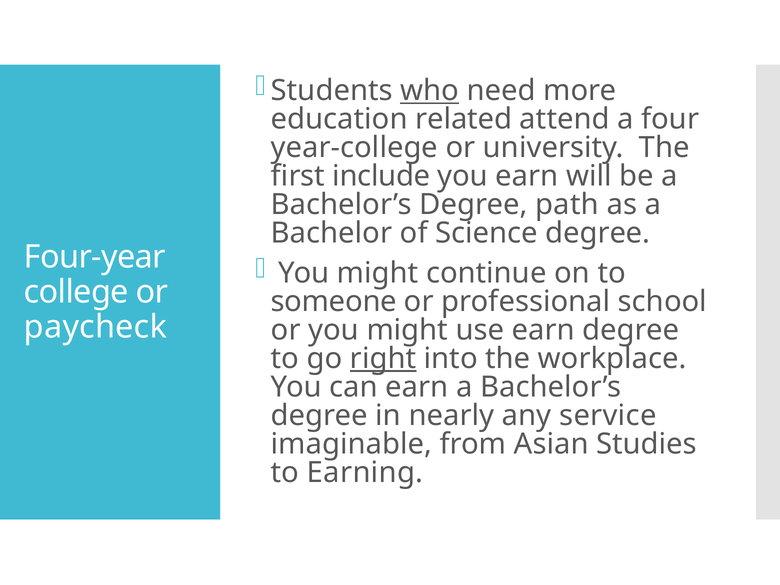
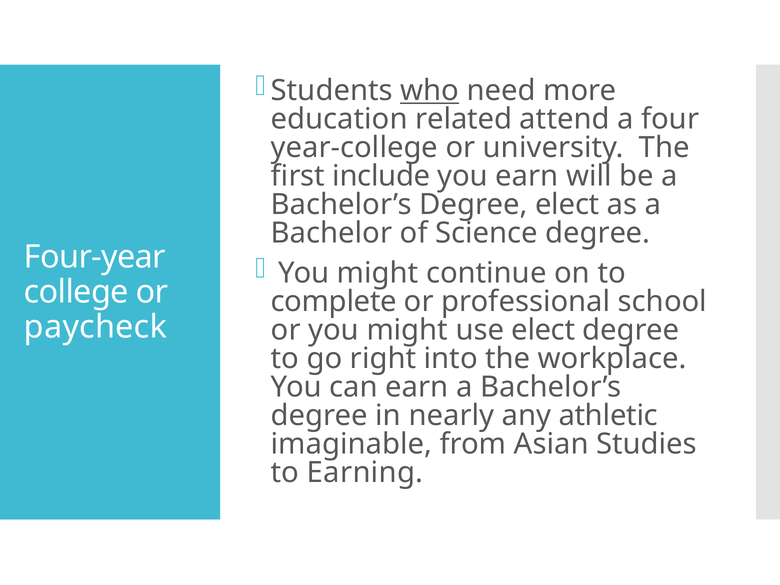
Degree path: path -> elect
someone: someone -> complete
use earn: earn -> elect
right underline: present -> none
service: service -> athletic
